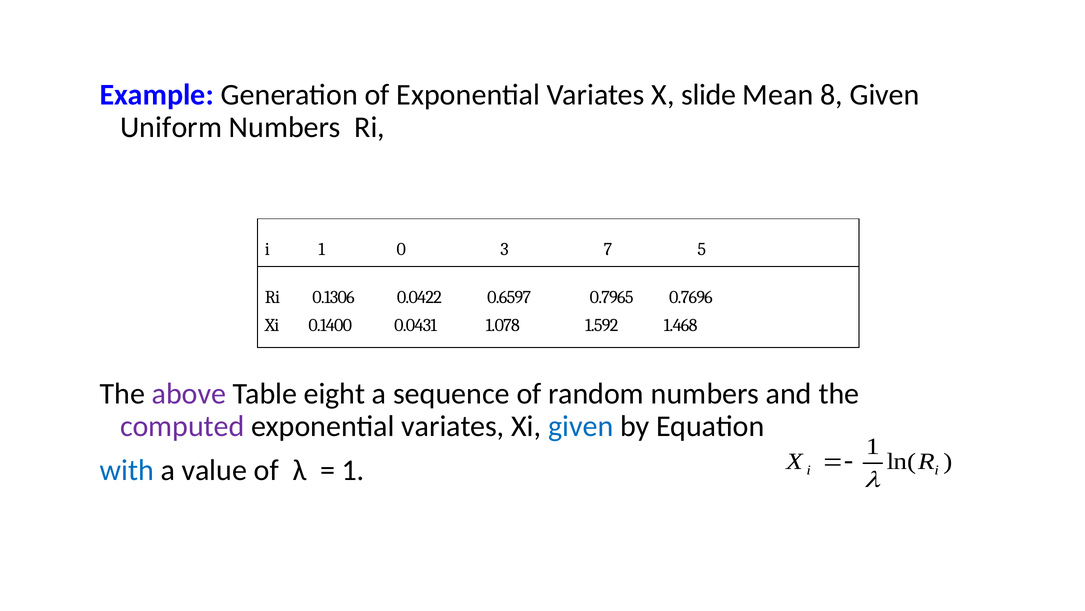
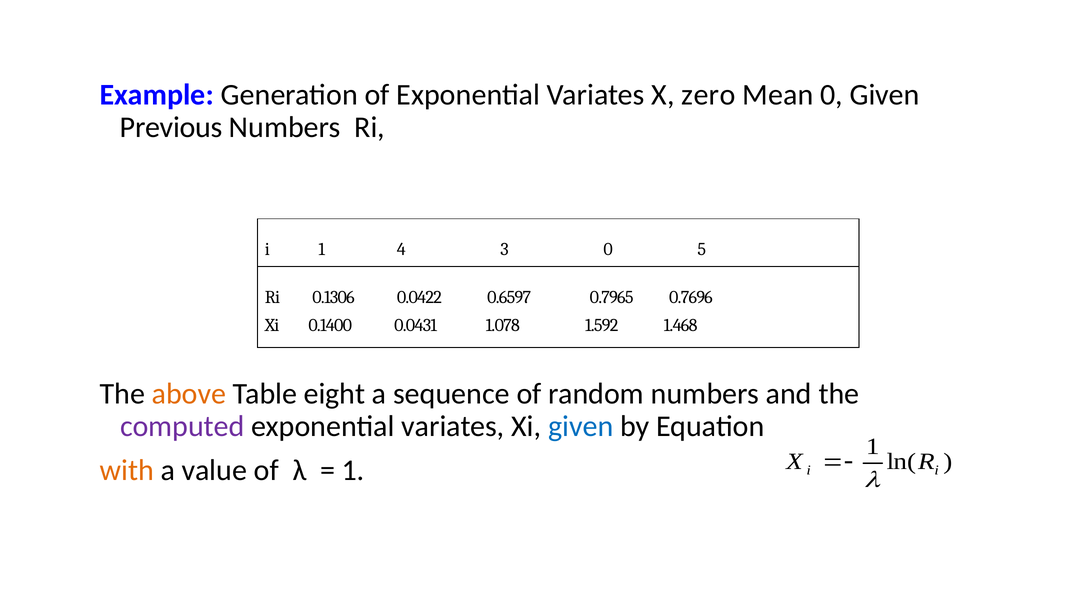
slide: slide -> zero
Mean 8: 8 -> 0
Uniform: Uniform -> Previous
0: 0 -> 4
3 7: 7 -> 0
above colour: purple -> orange
with colour: blue -> orange
